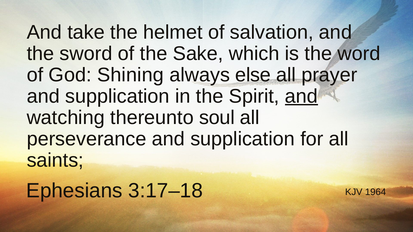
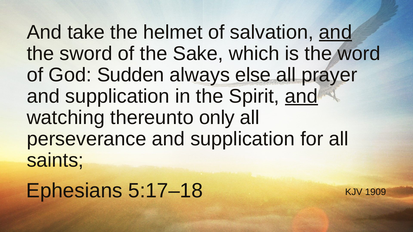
and at (336, 32) underline: none -> present
Shining: Shining -> Sudden
soul: soul -> only
3:17–18: 3:17–18 -> 5:17–18
1964: 1964 -> 1909
